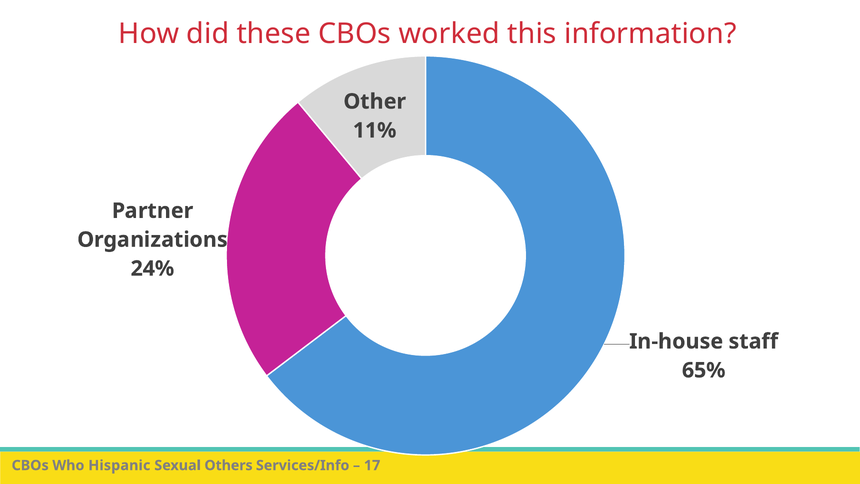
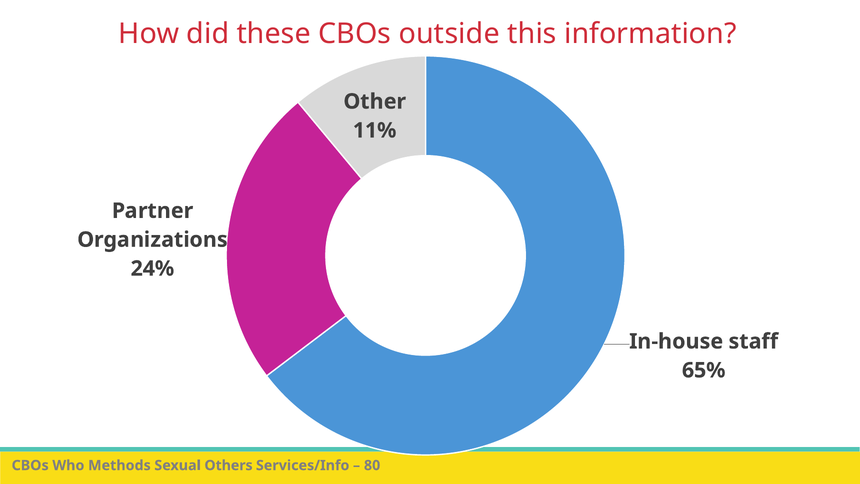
worked: worked -> outside
Hispanic: Hispanic -> Methods
17: 17 -> 80
